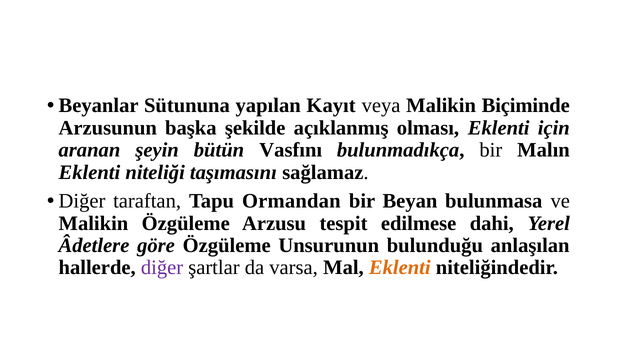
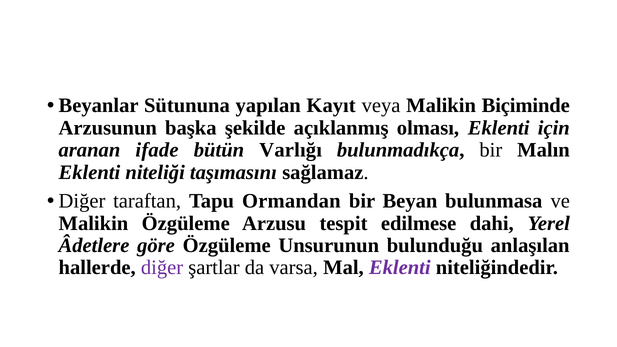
şeyin: şeyin -> ifade
Vasfını: Vasfını -> Varlığı
Eklenti at (400, 268) colour: orange -> purple
